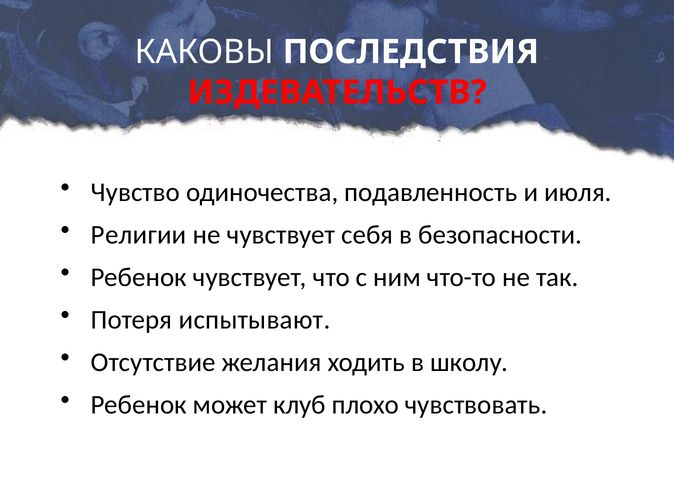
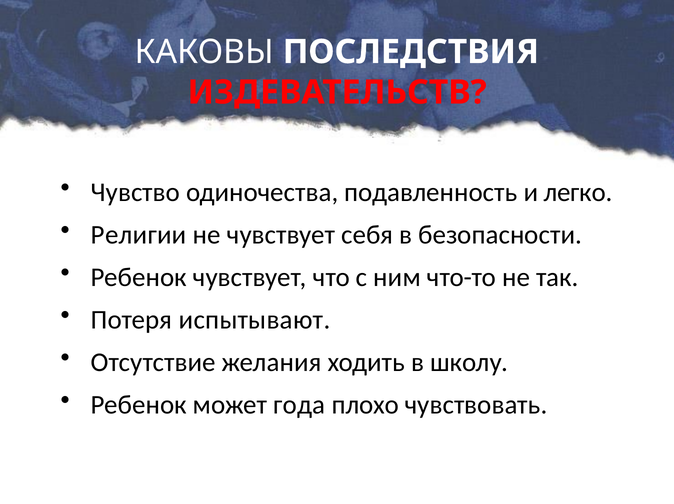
июля: июля -> легко
клуб: клуб -> года
